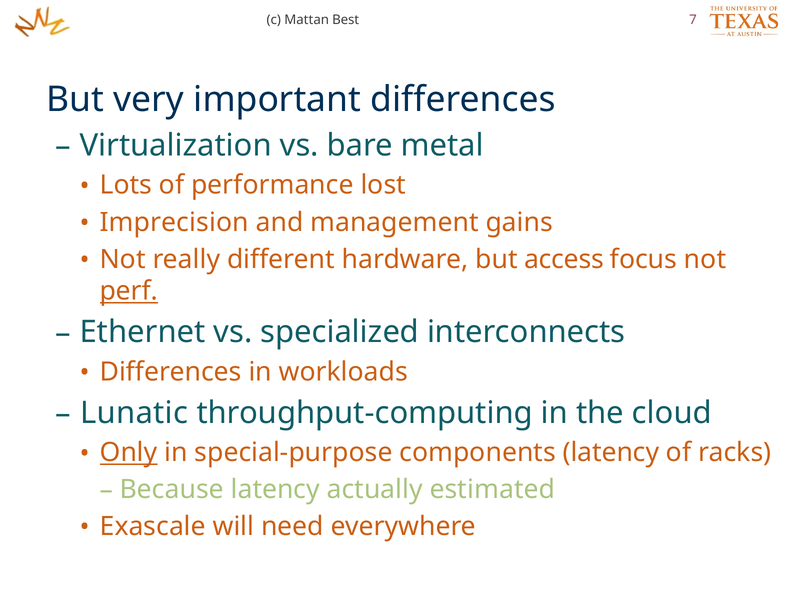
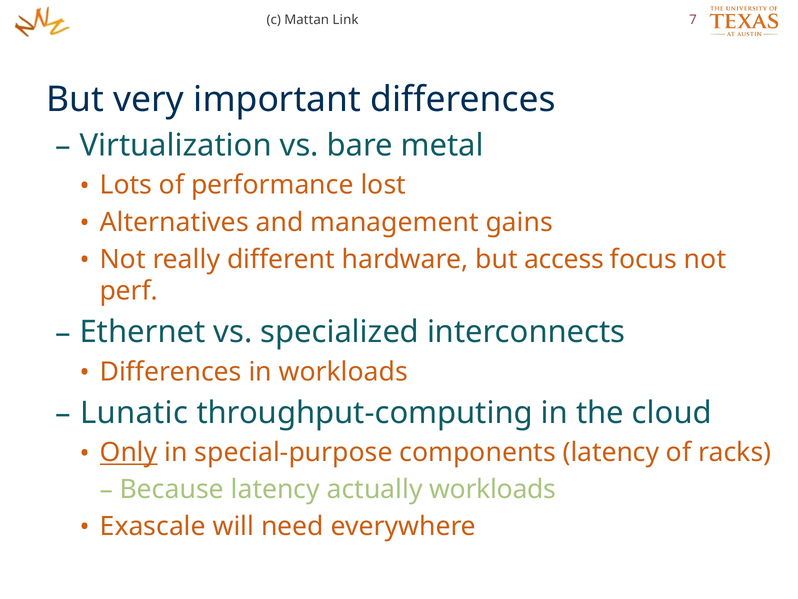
Best: Best -> Link
Imprecision: Imprecision -> Alternatives
perf underline: present -> none
actually estimated: estimated -> workloads
